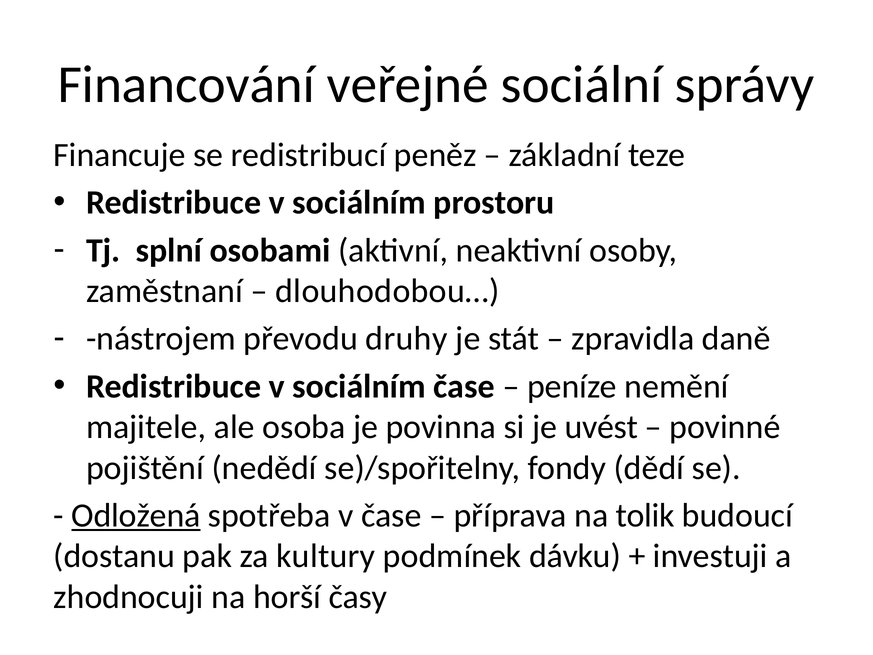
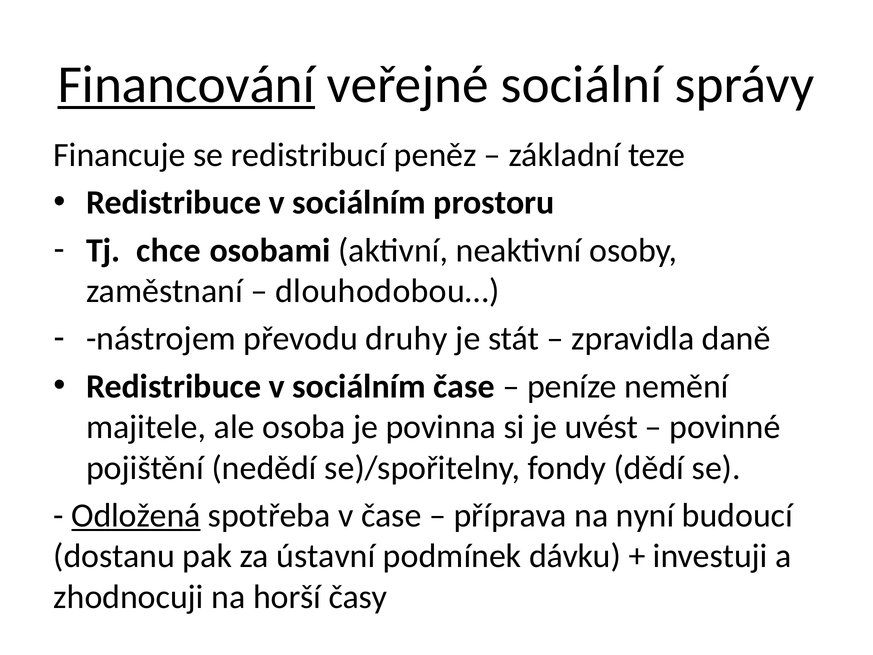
Financování underline: none -> present
splní: splní -> chce
tolik: tolik -> nyní
kultury: kultury -> ústavní
